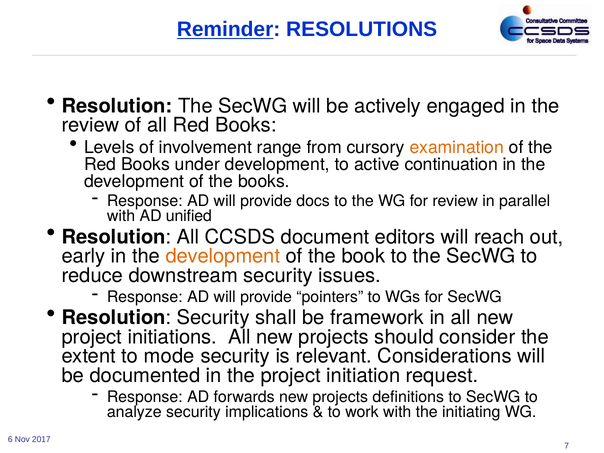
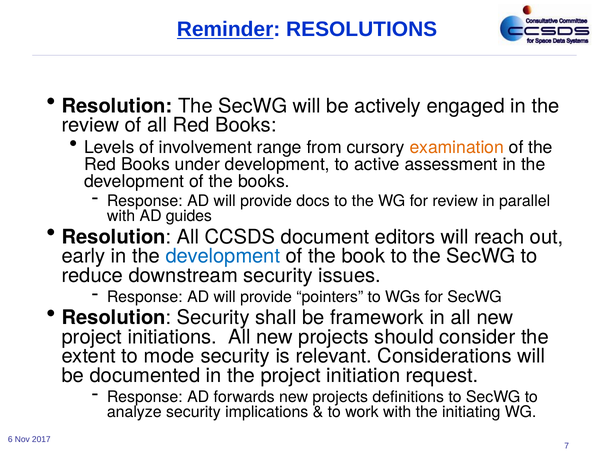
continuation: continuation -> assessment
unified: unified -> guides
development at (223, 256) colour: orange -> blue
